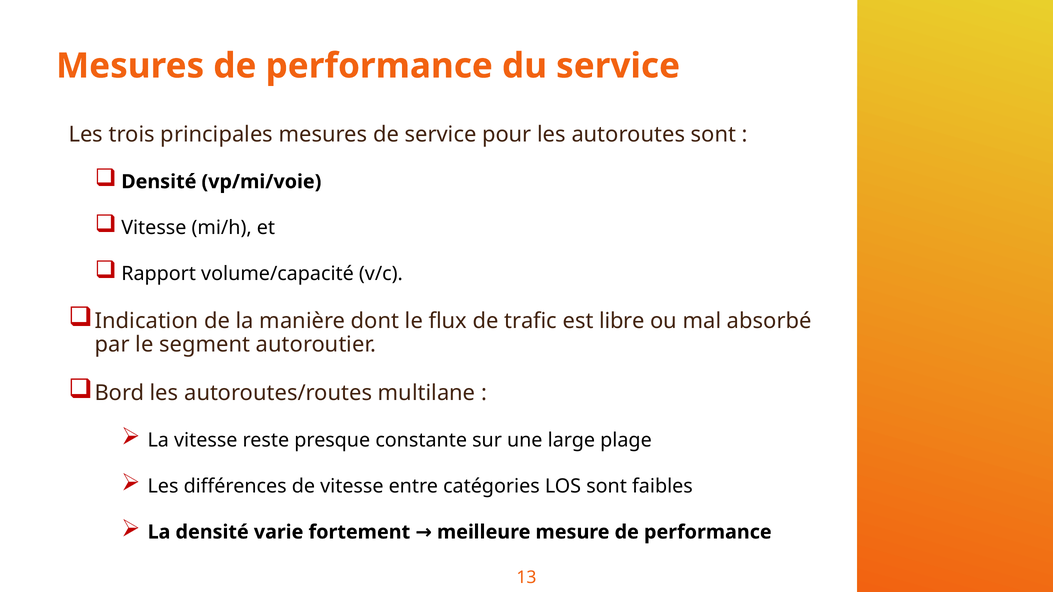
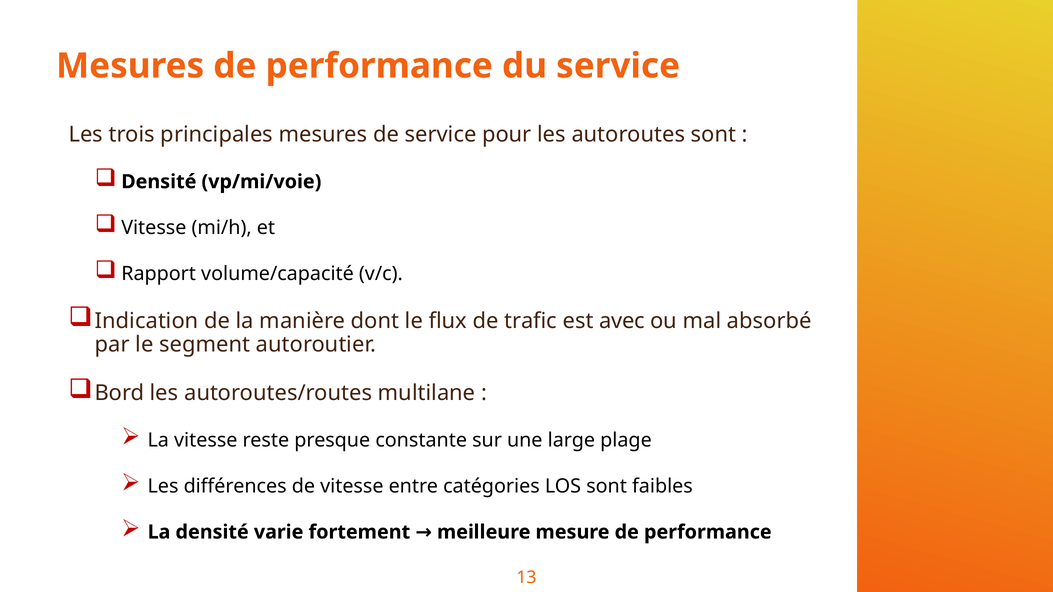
libre: libre -> avec
